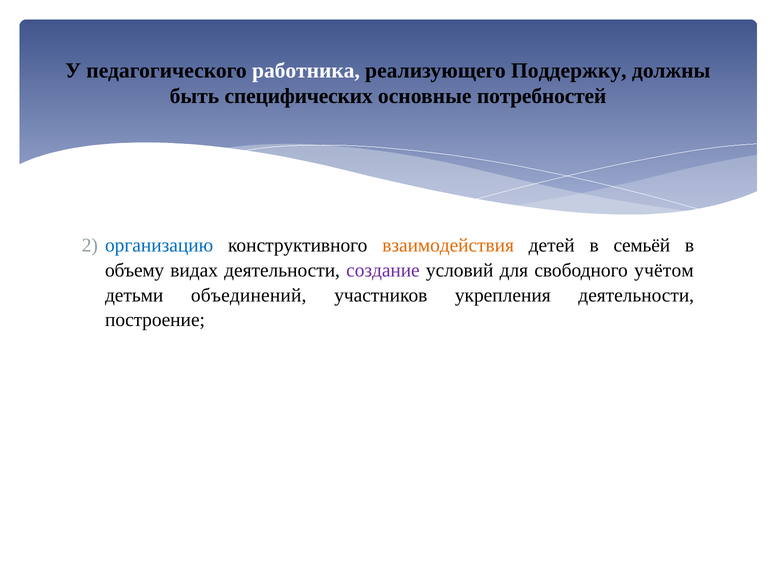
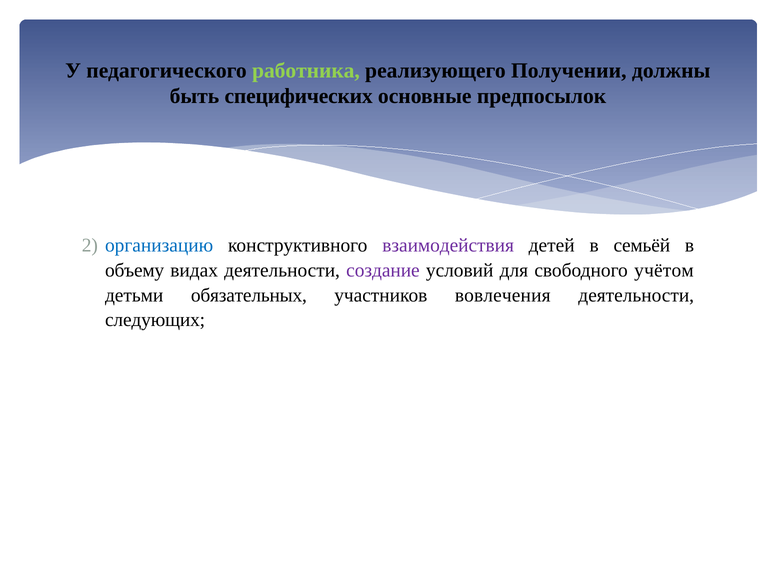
работника colour: white -> light green
Поддержку: Поддержку -> Получении
потребностей: потребностей -> предпосылок
взаимодействия colour: orange -> purple
объединений: объединений -> обязательных
укрепления: укрепления -> вовлечения
построение: построение -> следующих
